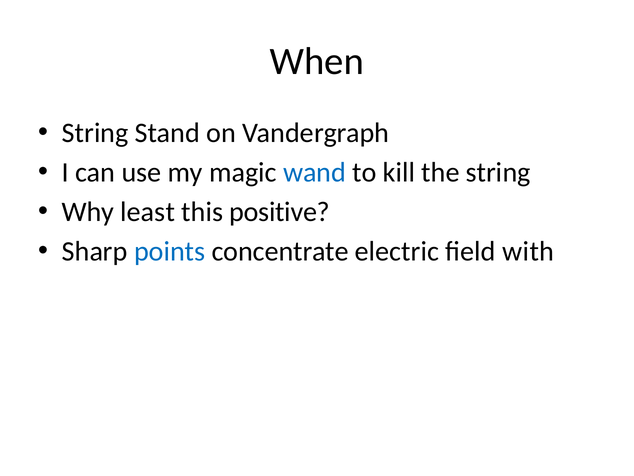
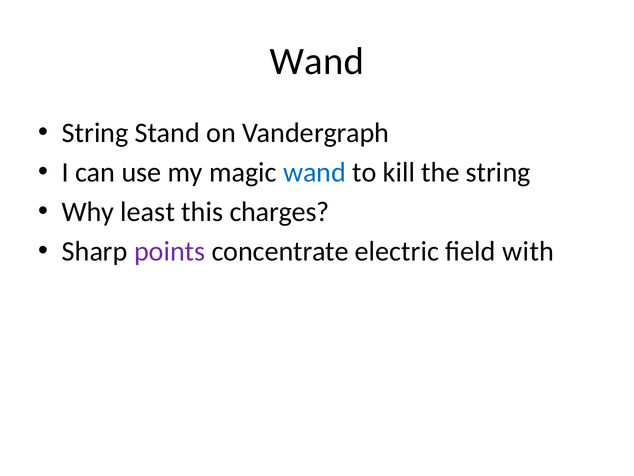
When at (317, 61): When -> Wand
positive: positive -> charges
points colour: blue -> purple
